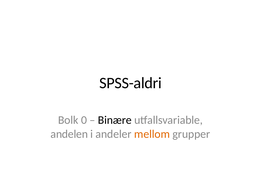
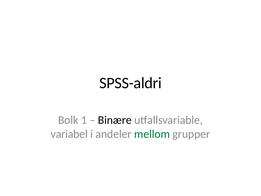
0: 0 -> 1
andelen: andelen -> variabel
mellom colour: orange -> green
